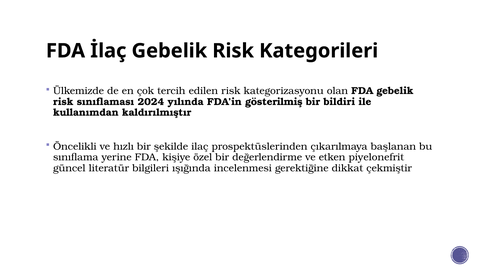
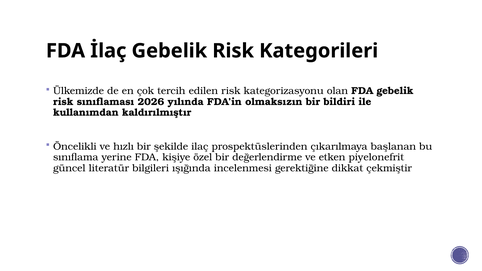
2024: 2024 -> 2026
gösterilmiş: gösterilmiş -> olmaksızın
